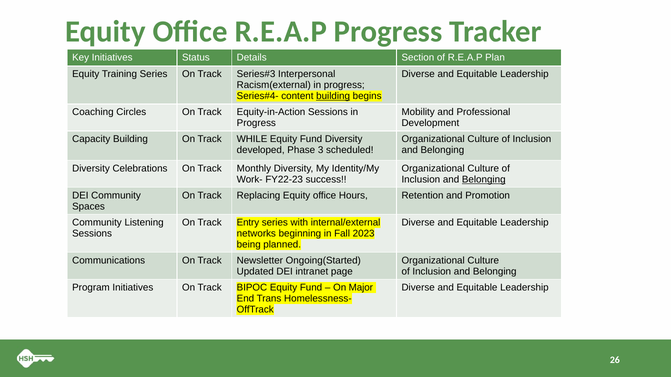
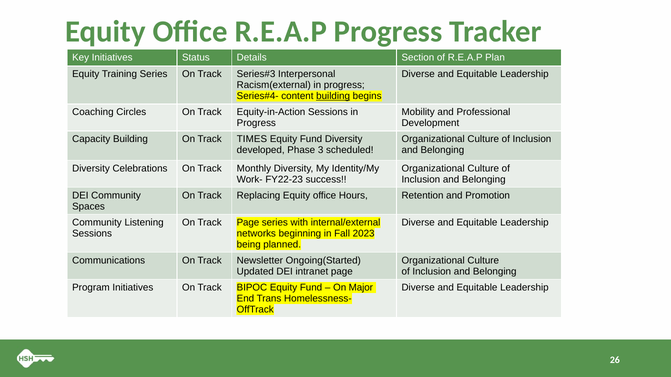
WHILE: WHILE -> TIMES
Belonging at (484, 180) underline: present -> none
Track Entry: Entry -> Page
